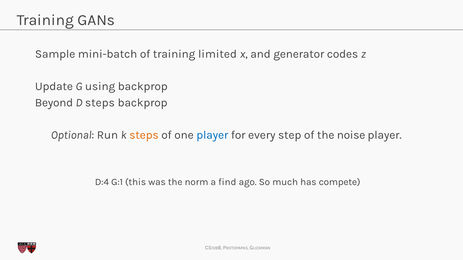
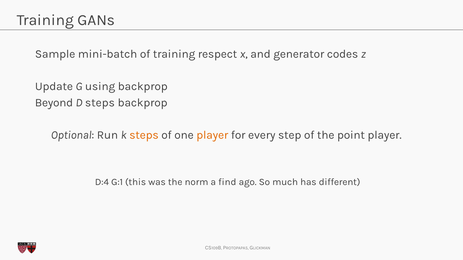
limited: limited -> respect
player at (212, 135) colour: blue -> orange
noise: noise -> point
compete: compete -> different
